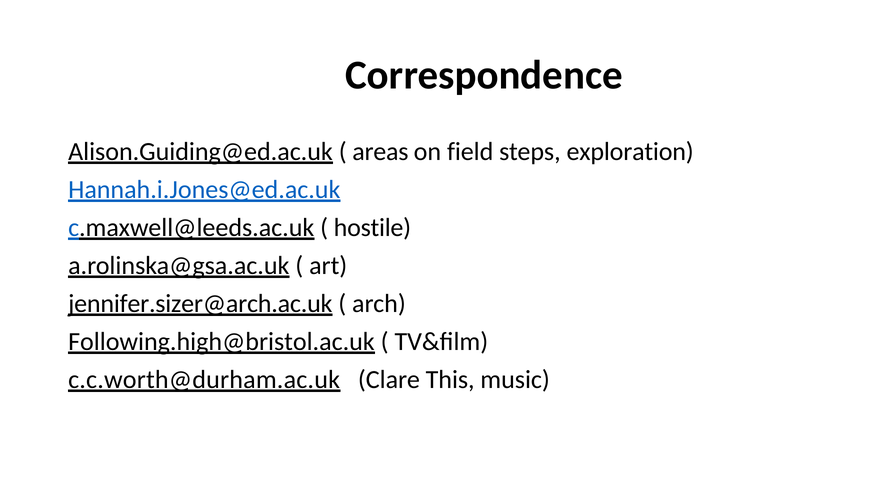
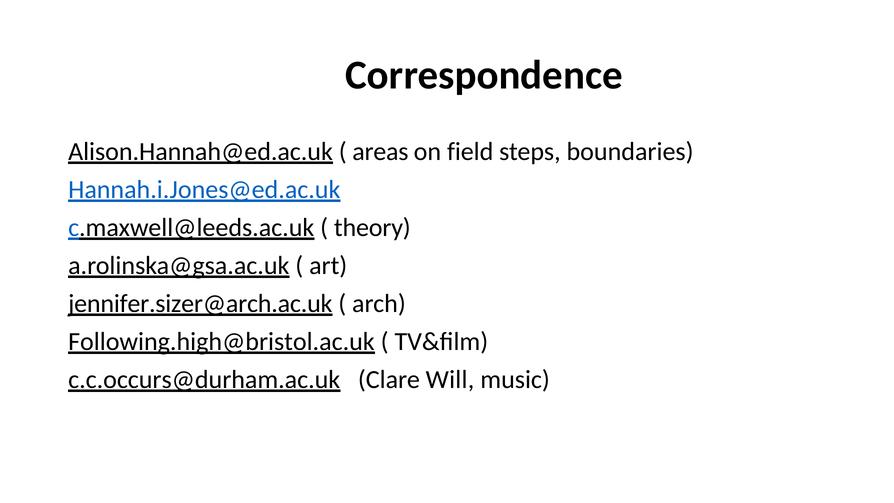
Alison.Guiding@ed.ac.uk: Alison.Guiding@ed.ac.uk -> Alison.Hannah@ed.ac.uk
exploration: exploration -> boundaries
hostile: hostile -> theory
c.c.worth@durham.ac.uk: c.c.worth@durham.ac.uk -> c.c.occurs@durham.ac.uk
This: This -> Will
